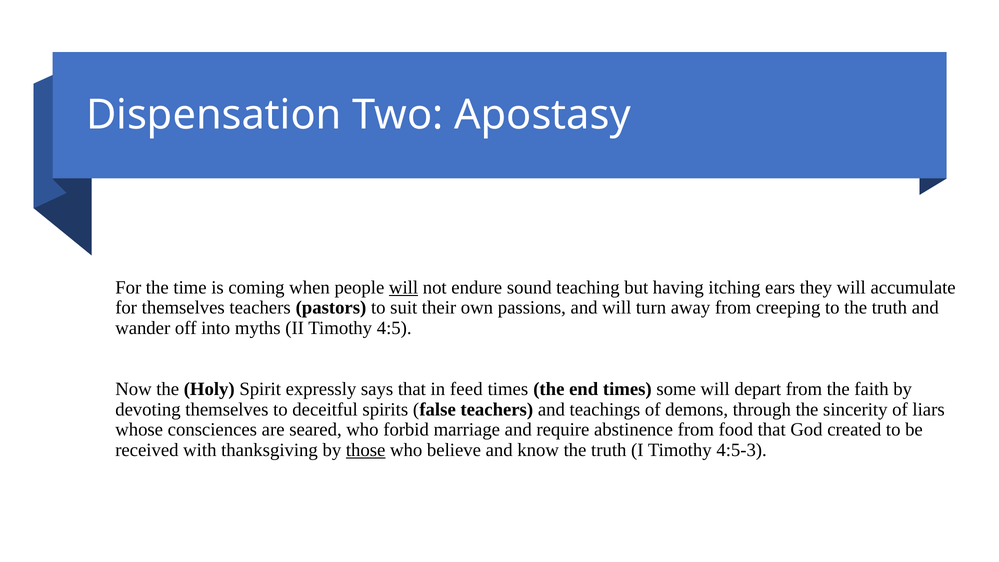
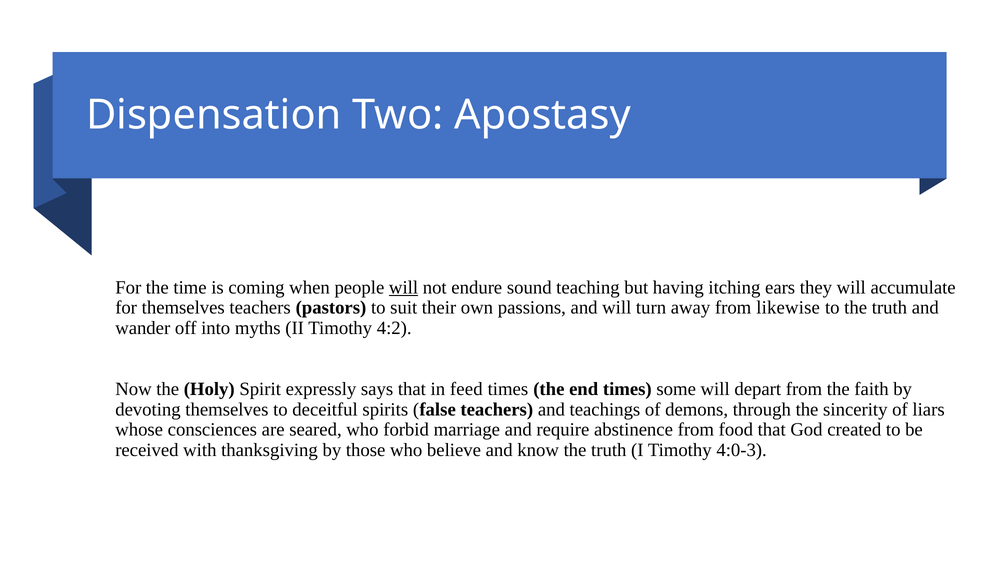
creeping: creeping -> likewise
4:5: 4:5 -> 4:2
those underline: present -> none
4:5-3: 4:5-3 -> 4:0-3
